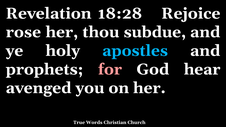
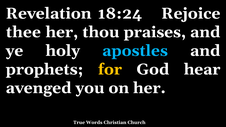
18:28: 18:28 -> 18:24
rose: rose -> thee
subdue: subdue -> praises
for colour: pink -> yellow
